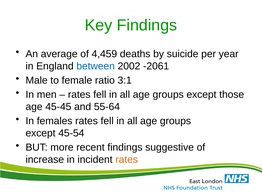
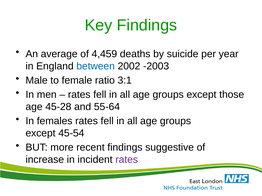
-2061: -2061 -> -2003
45-45: 45-45 -> 45-28
rates at (127, 160) colour: orange -> purple
